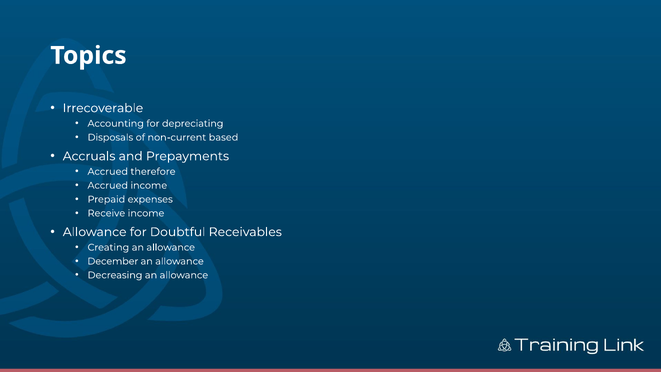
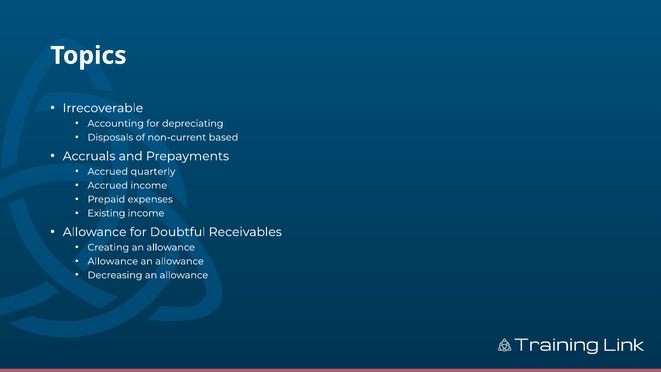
therefore: therefore -> quarterly
Receive: Receive -> Existing
December at (113, 261): December -> Allowance
